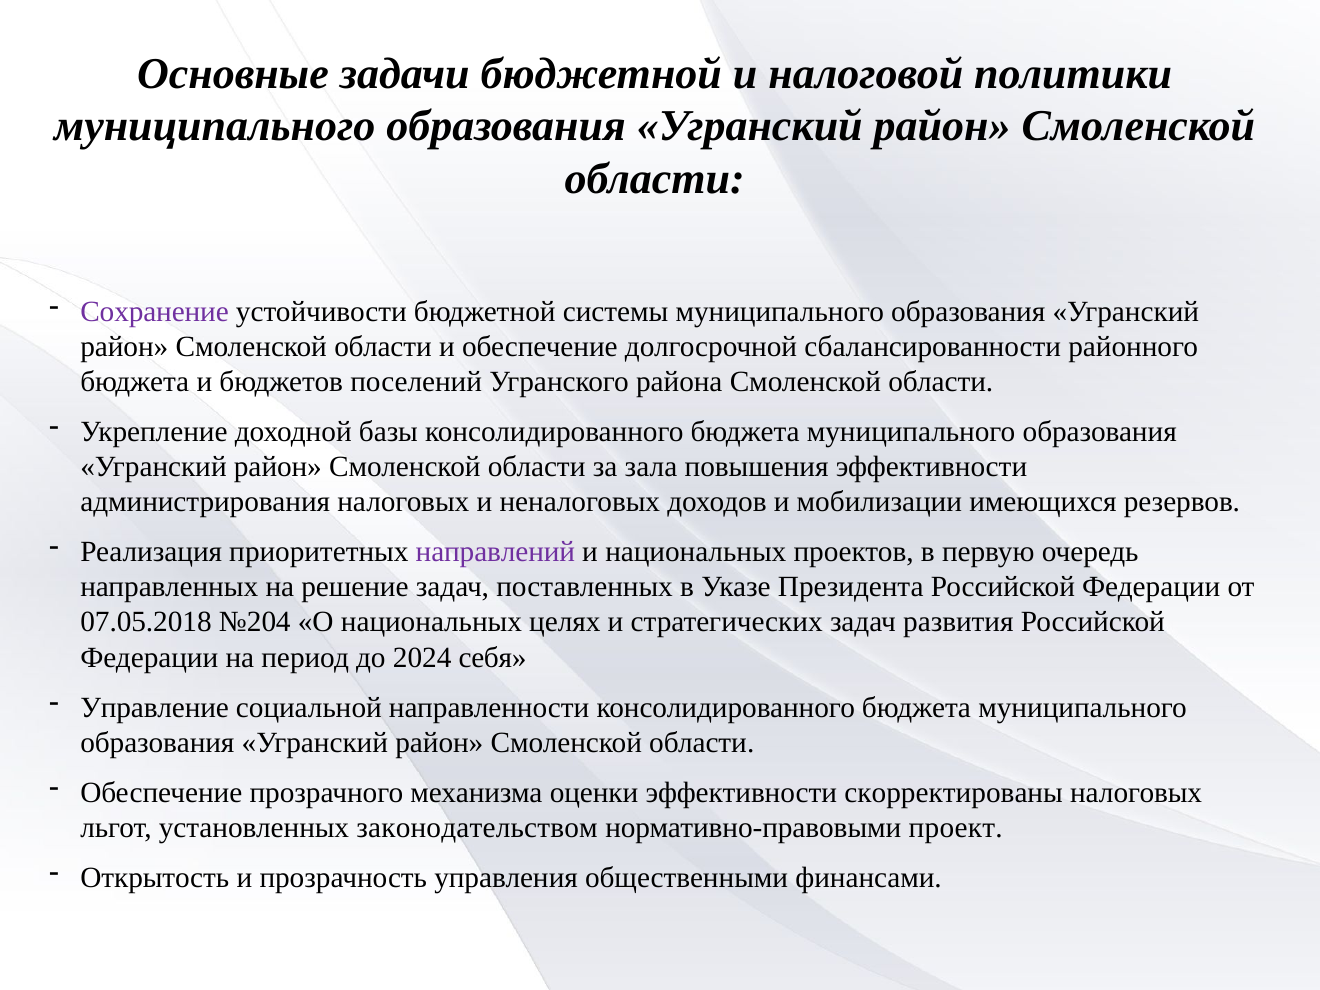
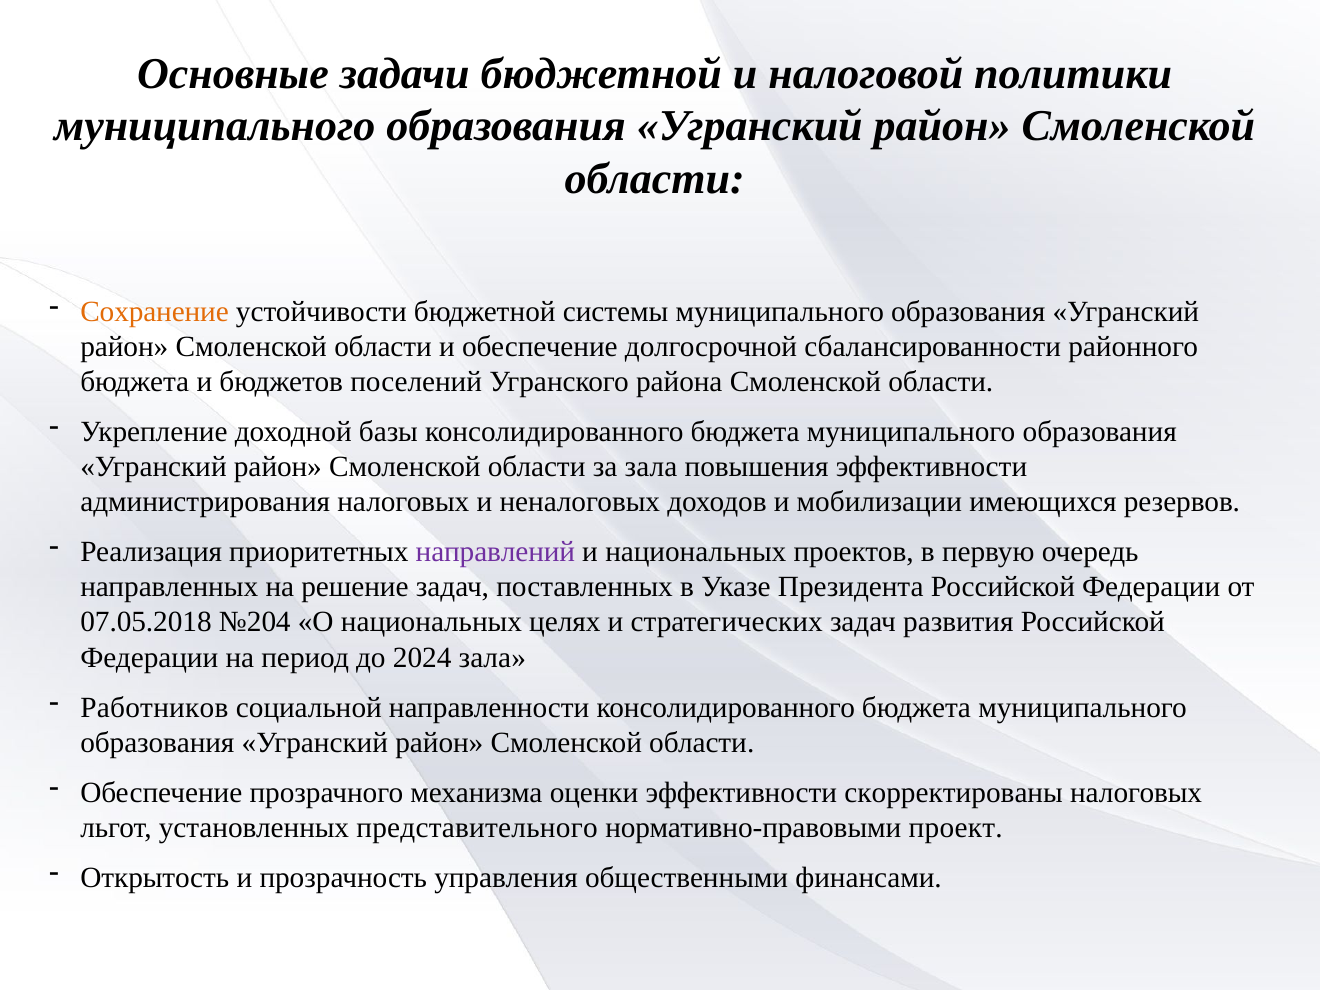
Сохранение colour: purple -> orange
2024 себя: себя -> зала
Управление: Управление -> Работников
законодательством: законодательством -> представительного
